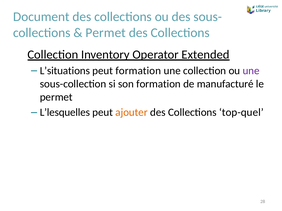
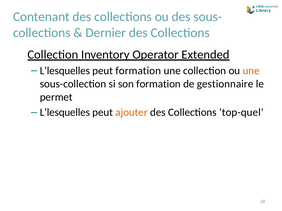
Document: Document -> Contenant
Permet at (106, 33): Permet -> Dernier
L’situations at (65, 71): L’situations -> L’lesquelles
une at (251, 71) colour: purple -> orange
manufacturé: manufacturé -> gestionnaire
